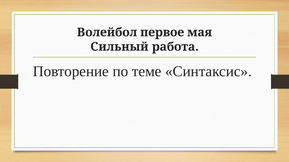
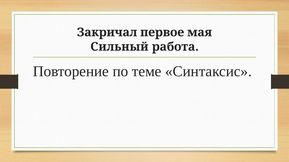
Волейбол: Волейбол -> Закричал
